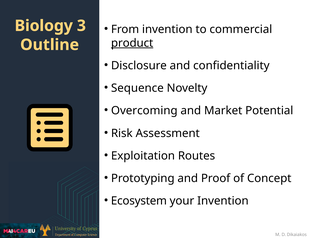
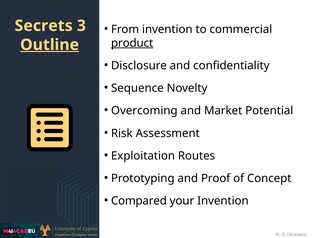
Biology: Biology -> Secrets
Outline underline: none -> present
Ecosystem: Ecosystem -> Compared
